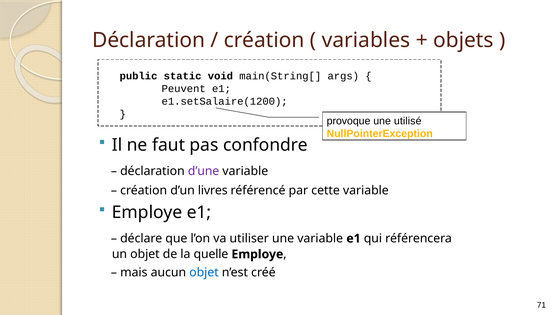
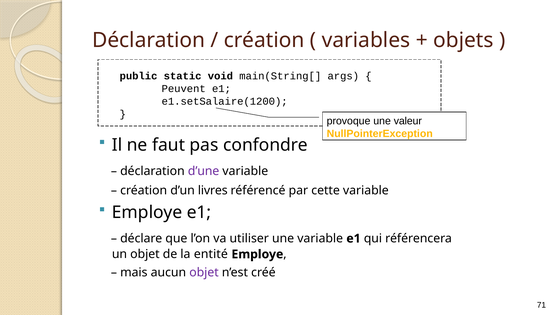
utilisé: utilisé -> valeur
quelle: quelle -> entité
objet at (204, 272) colour: blue -> purple
